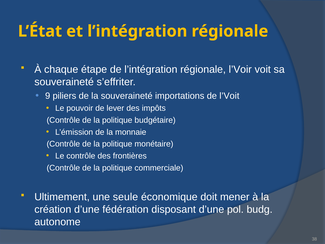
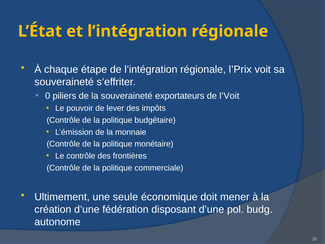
l’Voir: l’Voir -> l’Prix
9: 9 -> 0
importations: importations -> exportateurs
